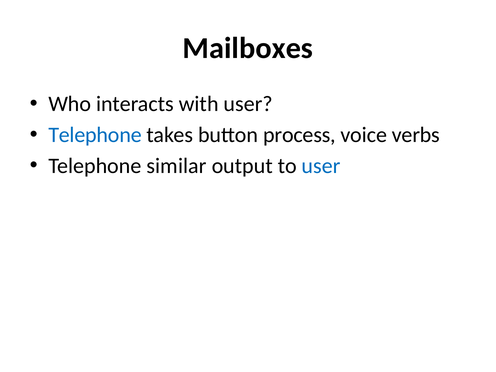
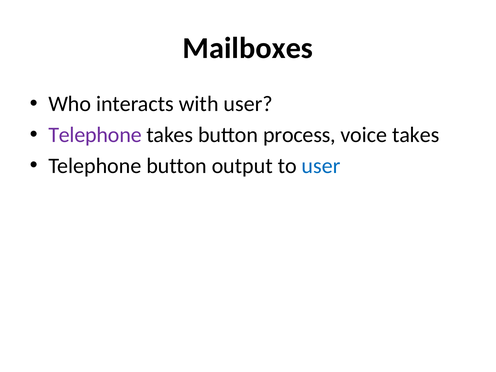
Telephone at (95, 135) colour: blue -> purple
voice verbs: verbs -> takes
Telephone similar: similar -> button
